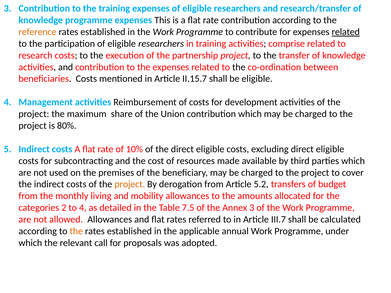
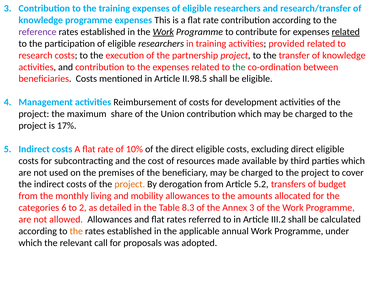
reference colour: orange -> purple
Work at (163, 32) underline: none -> present
comprise: comprise -> provided
the at (239, 67) colour: black -> green
II.15.7: II.15.7 -> II.98.5
80%: 80% -> 17%
2: 2 -> 6
to 4: 4 -> 2
7.5: 7.5 -> 8.3
III.7: III.7 -> III.2
